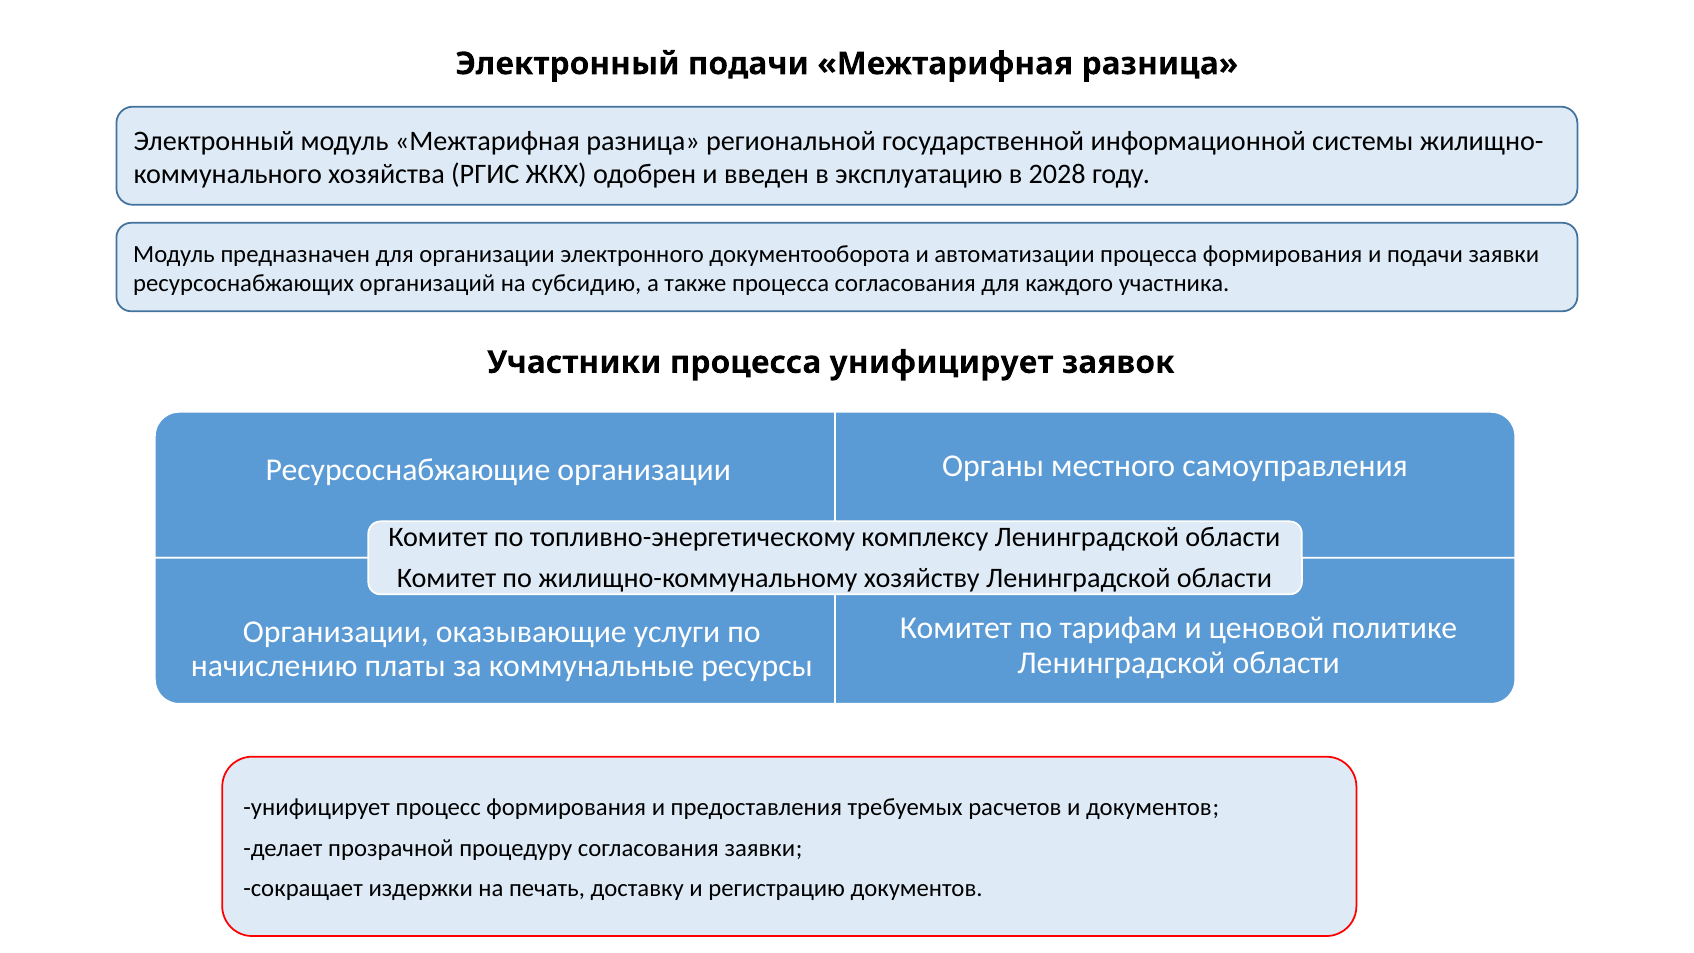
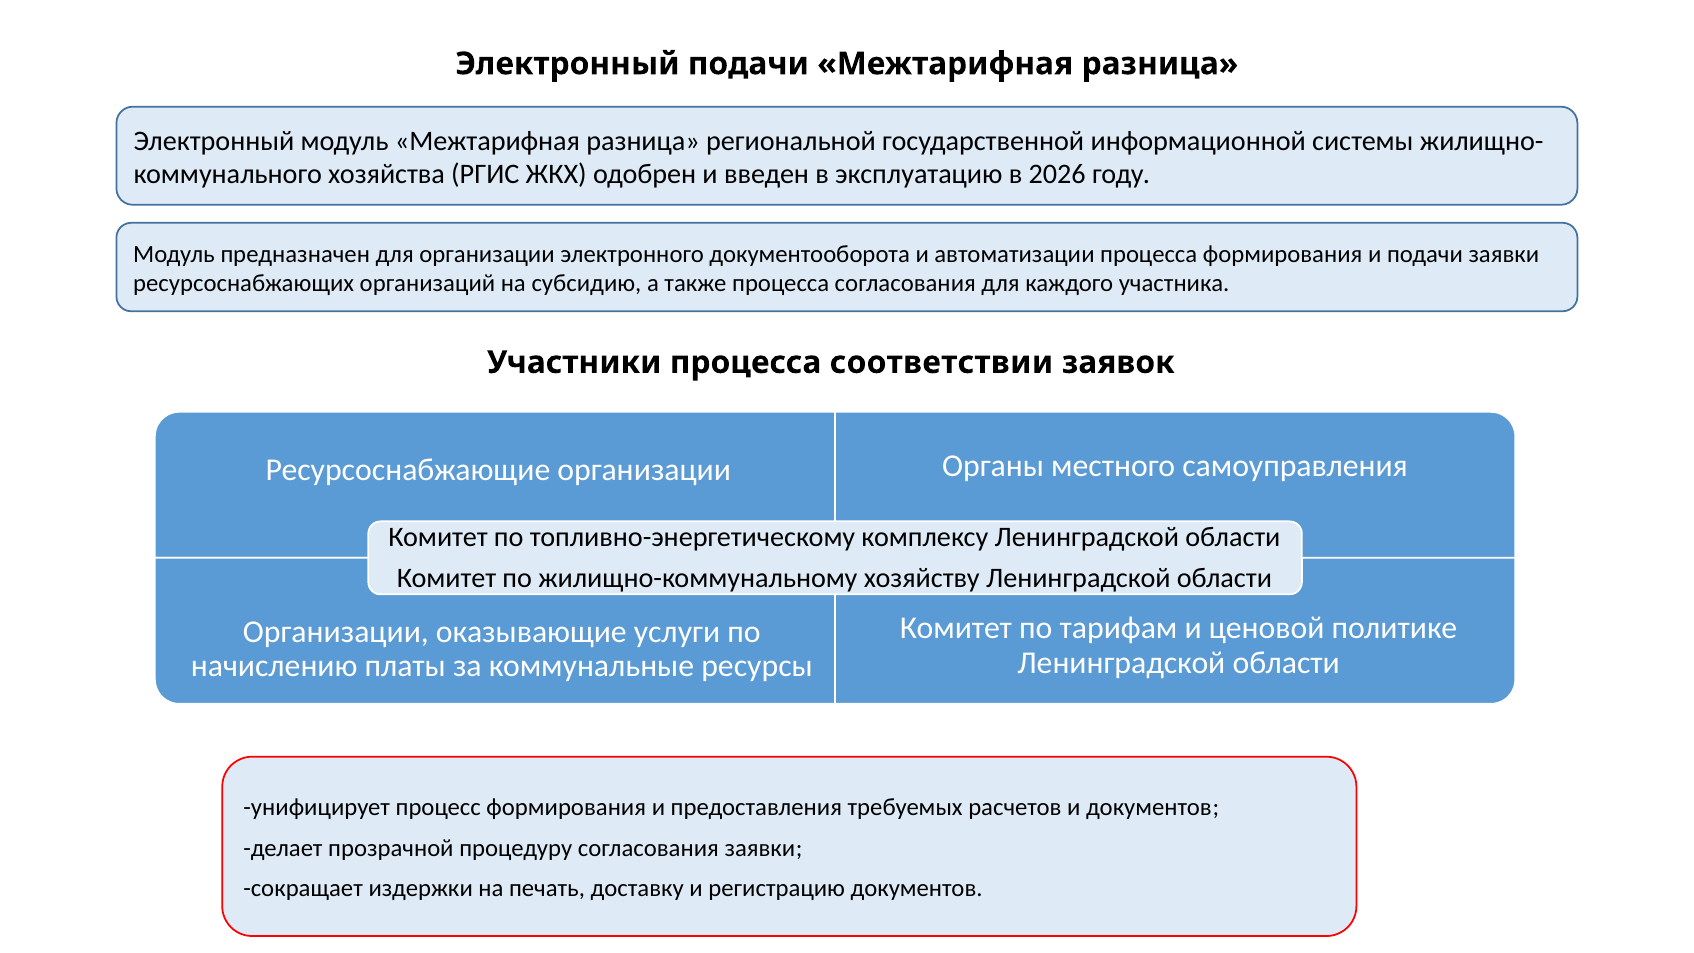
2028: 2028 -> 2026
процесса унифицирует: унифицирует -> соответствии
